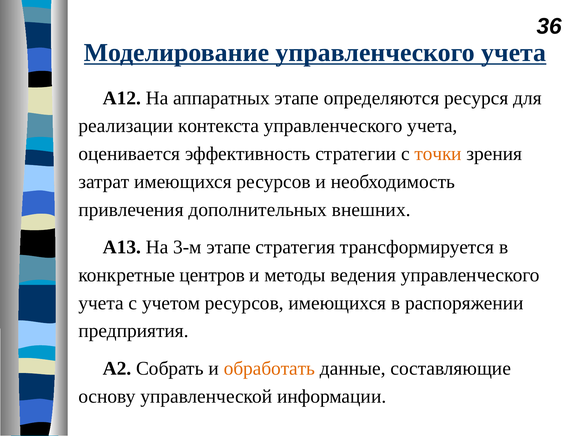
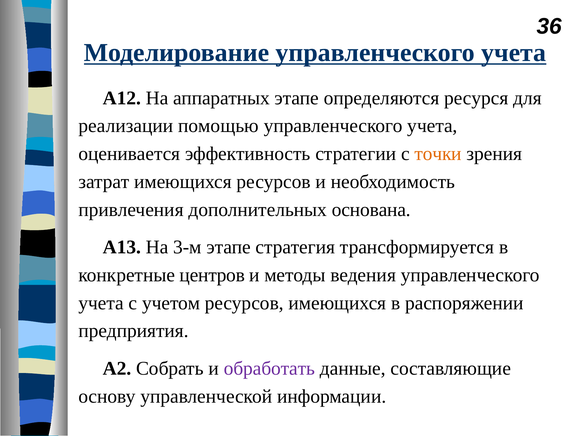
контекста: контекста -> помощью
внешних: внешних -> основана
обработать colour: orange -> purple
